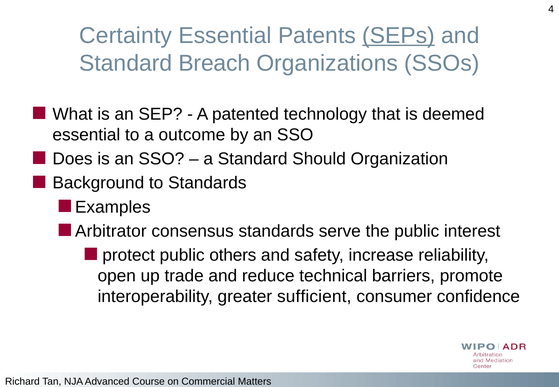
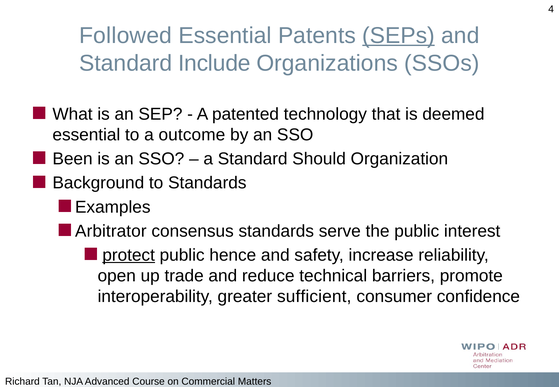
Certainty: Certainty -> Followed
Breach: Breach -> Include
Does: Does -> Been
protect underline: none -> present
others: others -> hence
